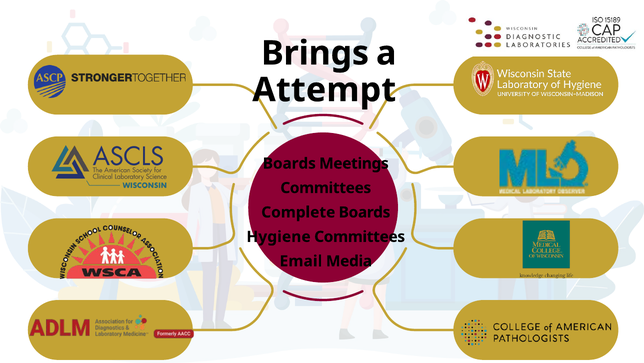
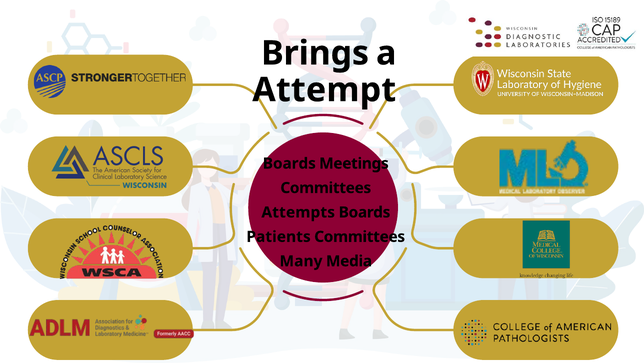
Complete: Complete -> Attempts
Hygiene: Hygiene -> Patients
Email: Email -> Many
